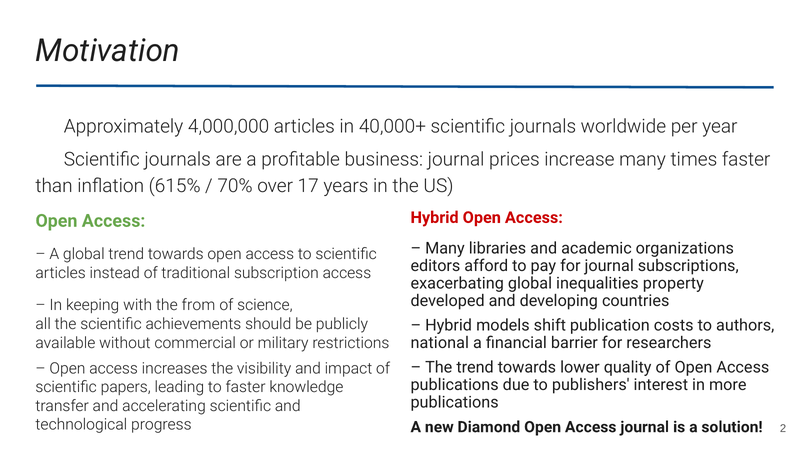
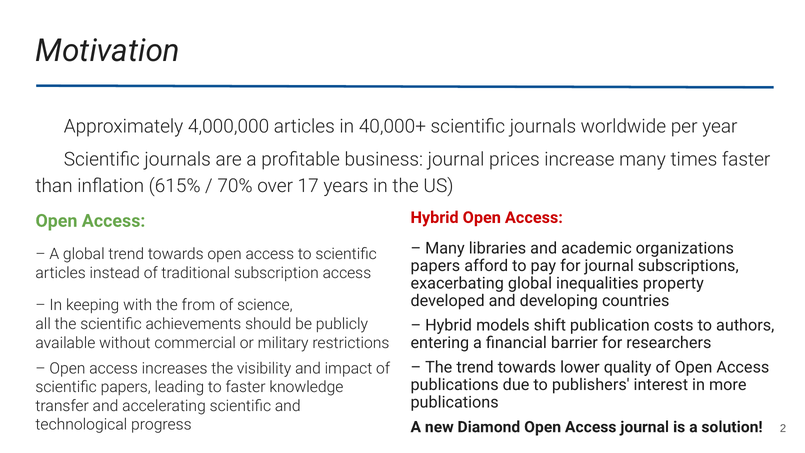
editors at (435, 266): editors -> papers
national: national -> entering
